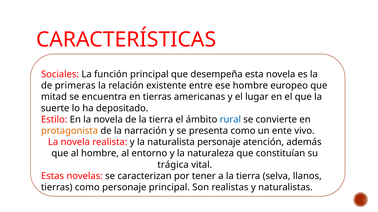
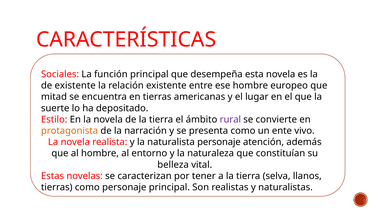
de primeras: primeras -> existente
rural colour: blue -> purple
trágica: trágica -> belleza
